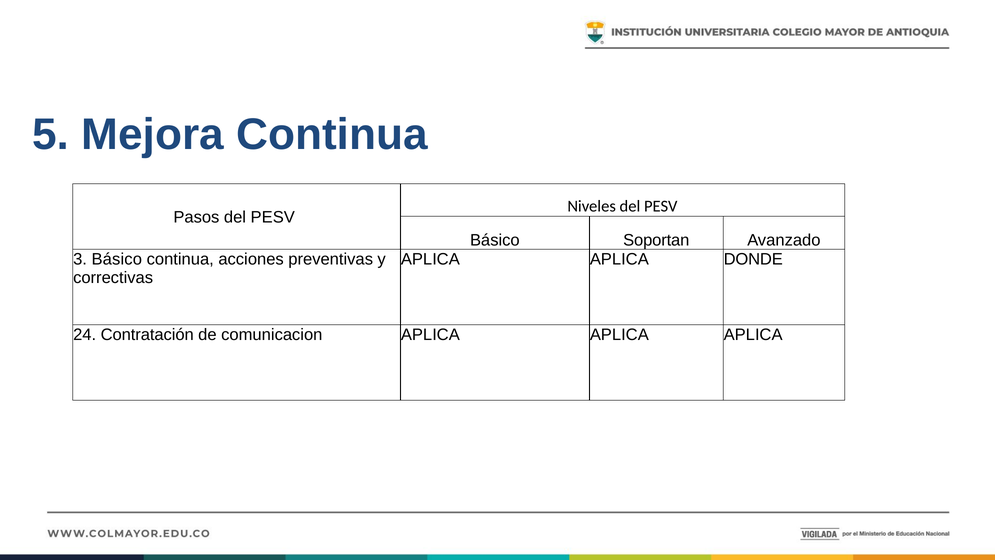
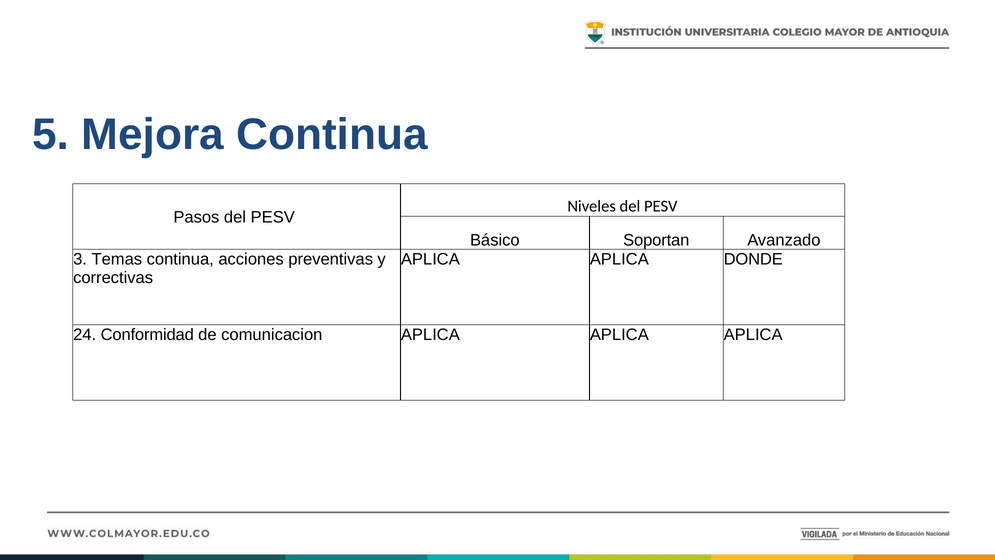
3 Básico: Básico -> Temas
Contratación: Contratación -> Conformidad
